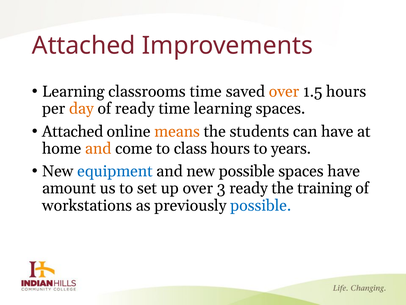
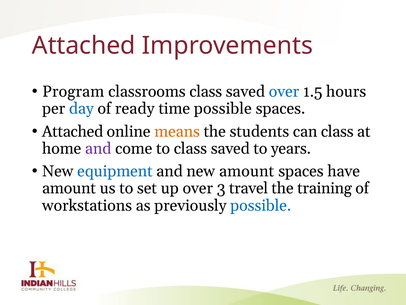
Learning at (73, 92): Learning -> Program
classrooms time: time -> class
over at (284, 92) colour: orange -> blue
day colour: orange -> blue
time learning: learning -> possible
can have: have -> class
and at (98, 148) colour: orange -> purple
to class hours: hours -> saved
new possible: possible -> amount
3 ready: ready -> travel
